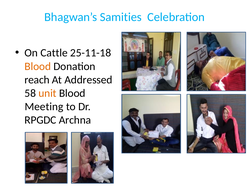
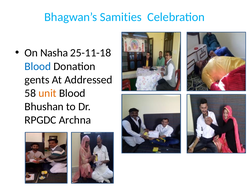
Cattle: Cattle -> Nasha
Blood at (38, 66) colour: orange -> blue
reach: reach -> gents
Meeting: Meeting -> Bhushan
